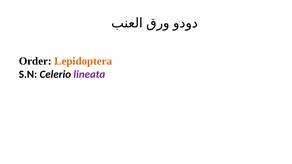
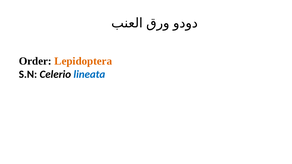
lineata colour: purple -> blue
